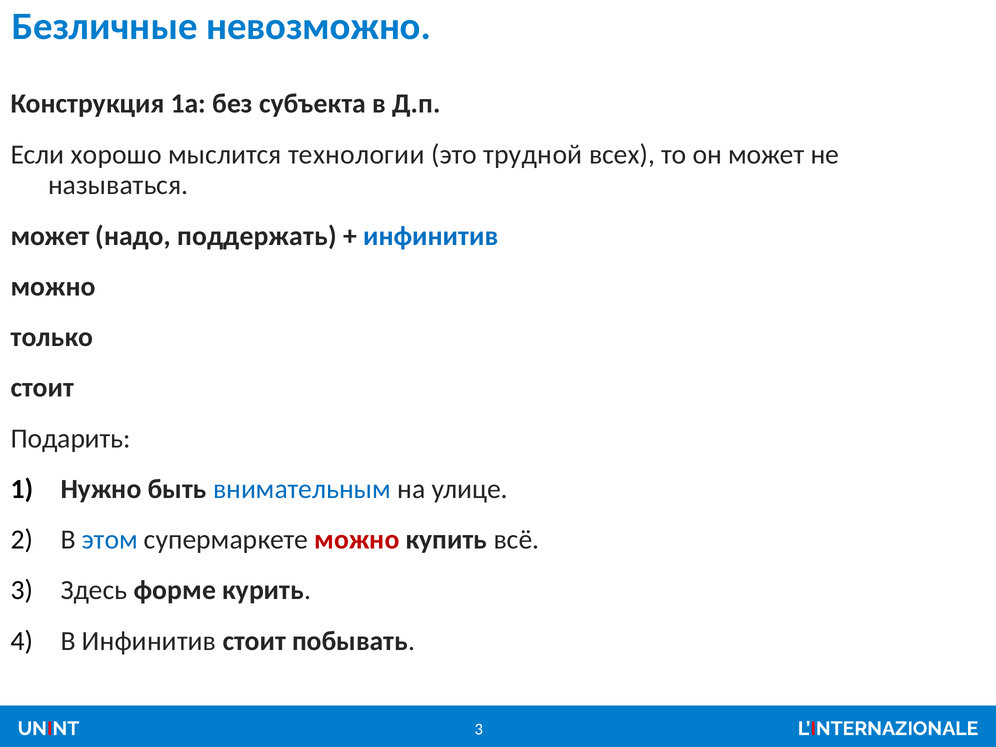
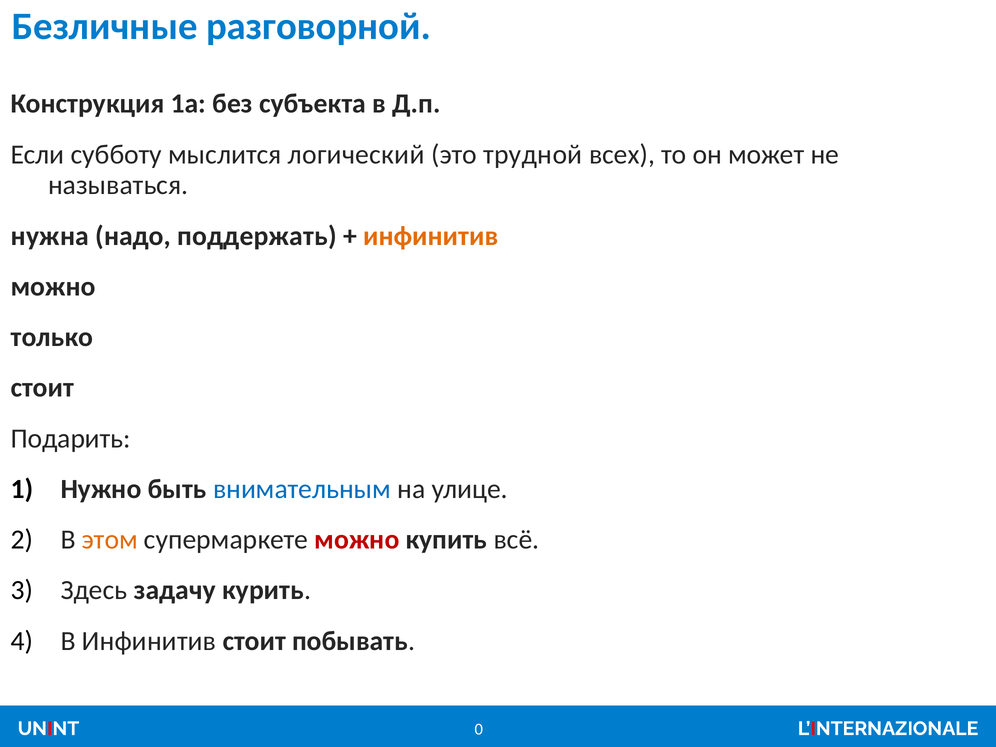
невозможно: невозможно -> разговорной
хорошо: хорошо -> субботу
технологии: технологии -> логический
может at (50, 236): может -> нужна
инфинитив at (431, 236) colour: blue -> orange
этом colour: blue -> orange
форме: форме -> задачу
3 at (479, 729): 3 -> 0
